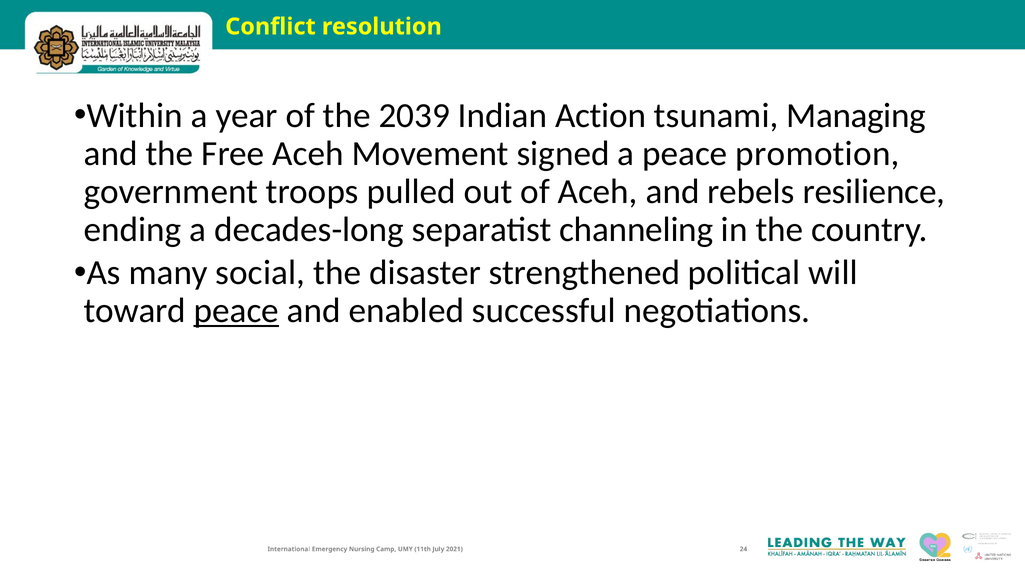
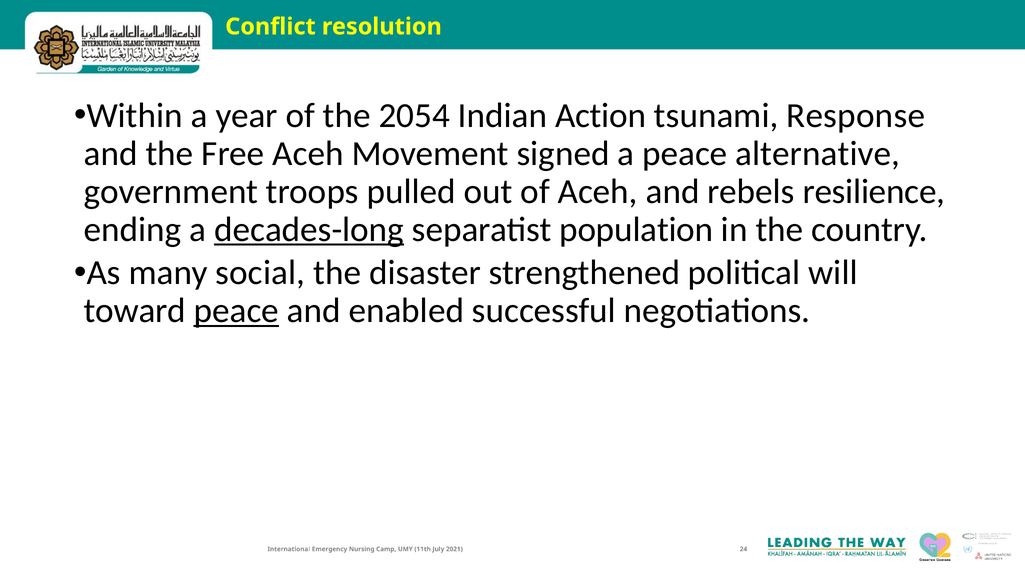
2039: 2039 -> 2054
Managing: Managing -> Response
promotion: promotion -> alternative
decades-long underline: none -> present
channeling: channeling -> population
